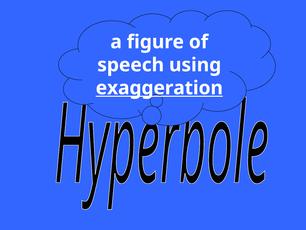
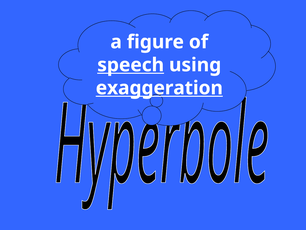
speech underline: none -> present
